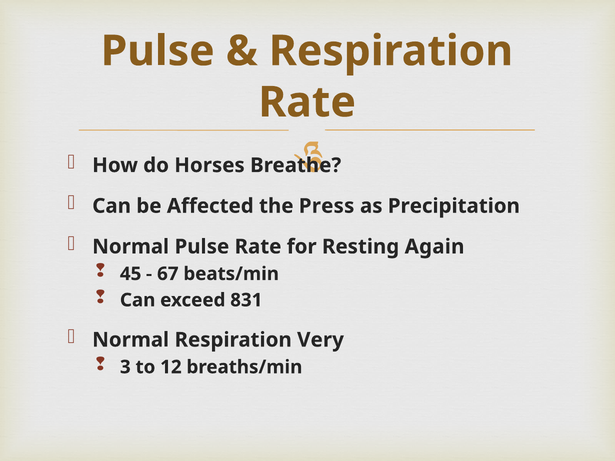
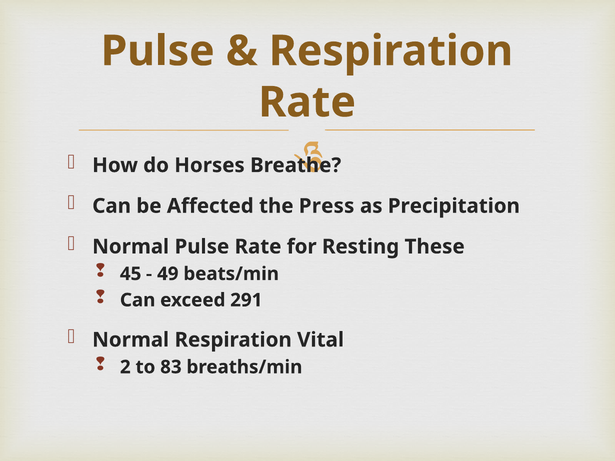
Again: Again -> These
67: 67 -> 49
831: 831 -> 291
Very: Very -> Vital
3: 3 -> 2
12: 12 -> 83
